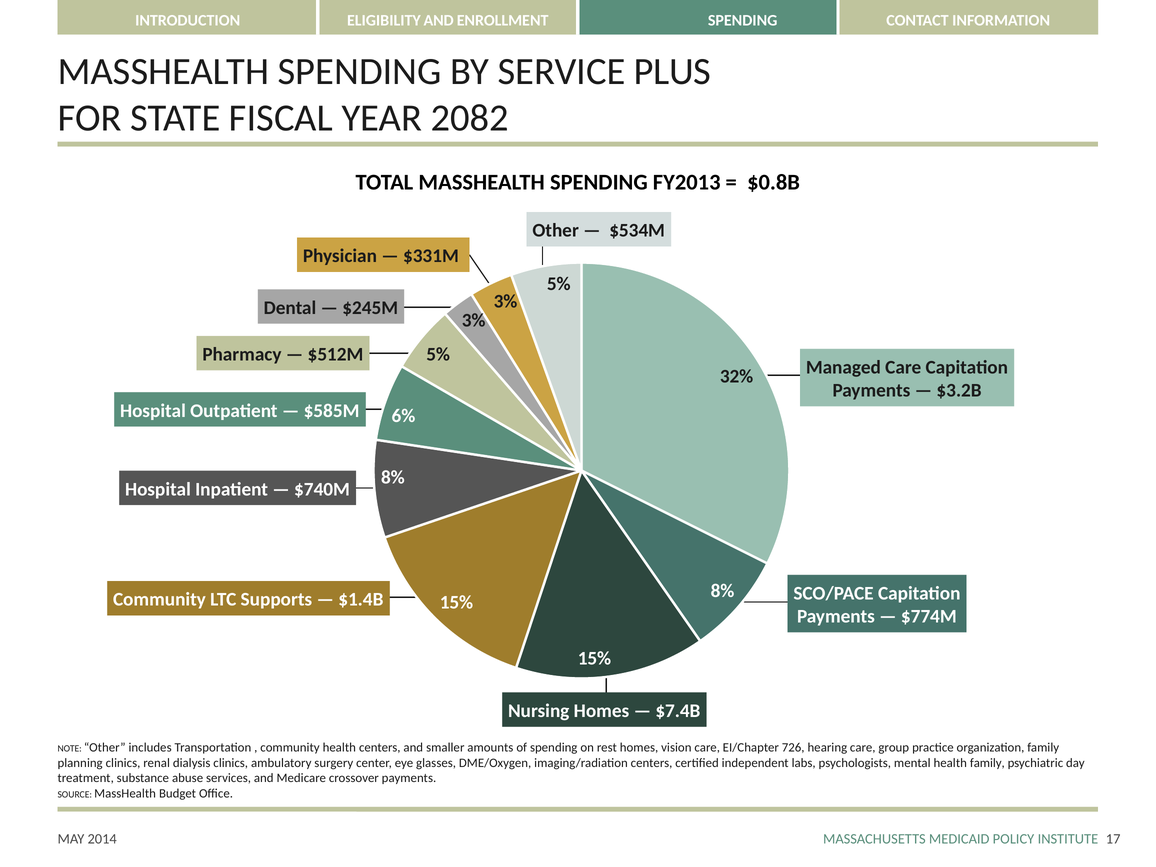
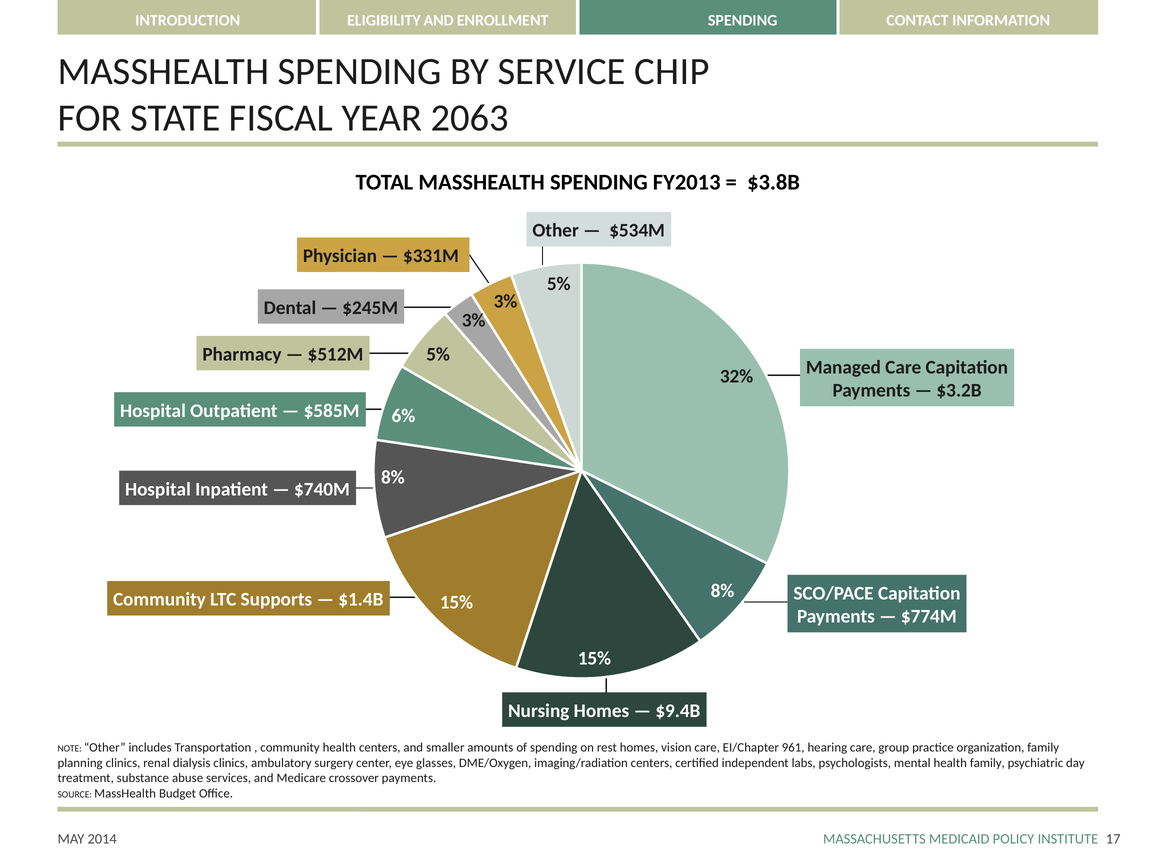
PLUS: PLUS -> CHIP
2082: 2082 -> 2063
$0.8B: $0.8B -> $3.8B
$7.4B: $7.4B -> $9.4B
726: 726 -> 961
